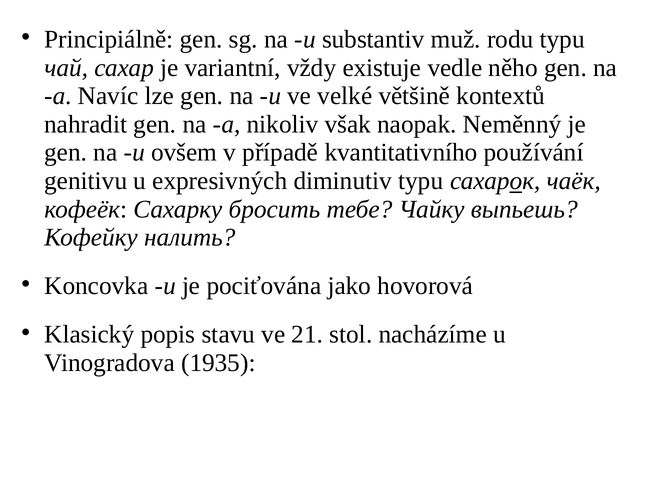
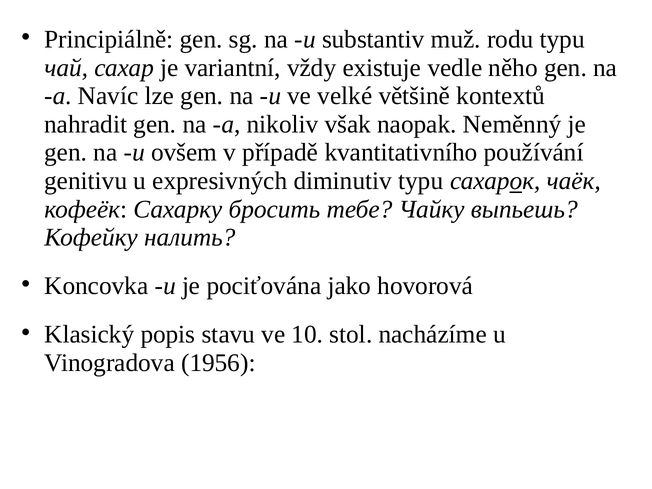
21: 21 -> 10
1935: 1935 -> 1956
